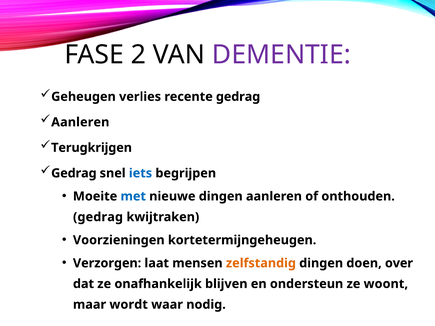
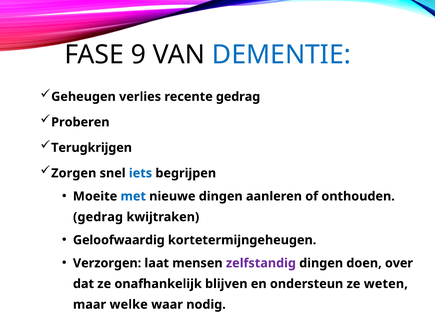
2: 2 -> 9
DEMENTIE colour: purple -> blue
Aanleren at (80, 122): Aanleren -> Proberen
Gedrag at (74, 173): Gedrag -> Zorgen
Voorzieningen: Voorzieningen -> Geloofwaardig
zelfstandig colour: orange -> purple
woont: woont -> weten
wordt: wordt -> welke
